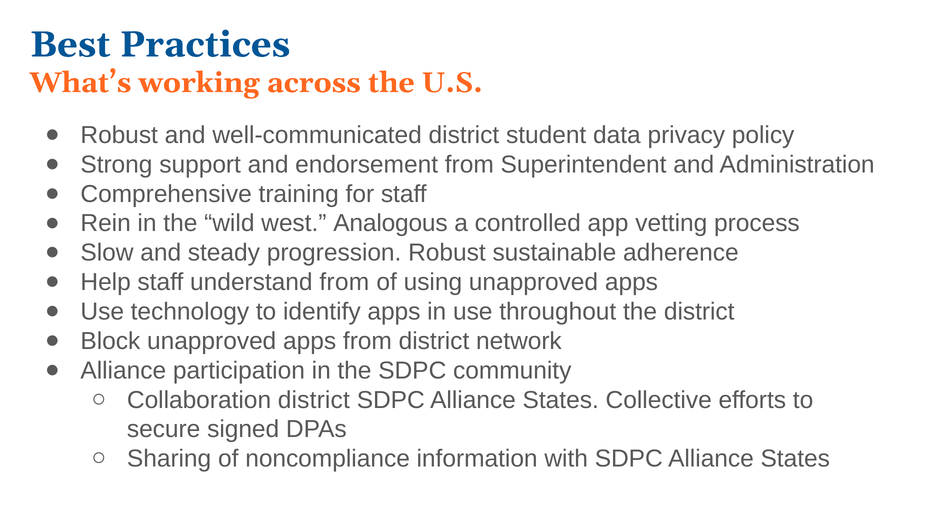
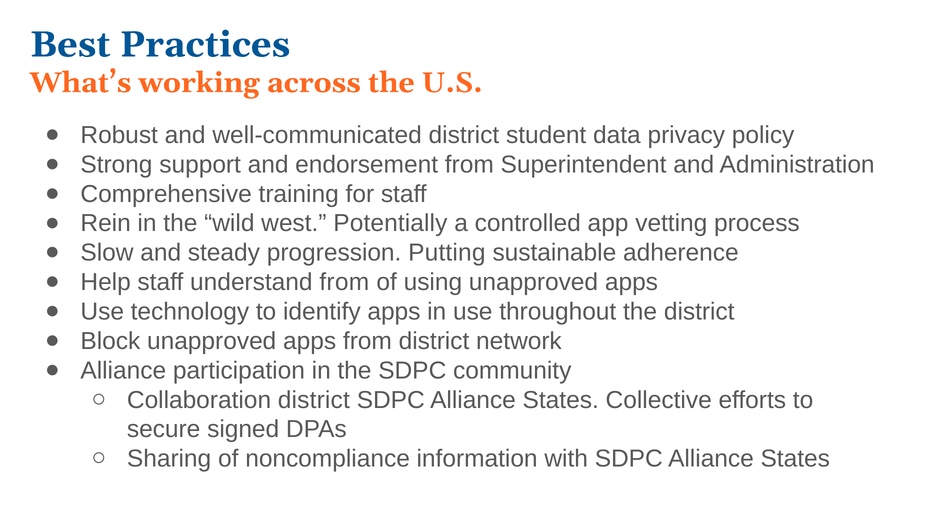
Analogous: Analogous -> Potentially
progression Robust: Robust -> Putting
